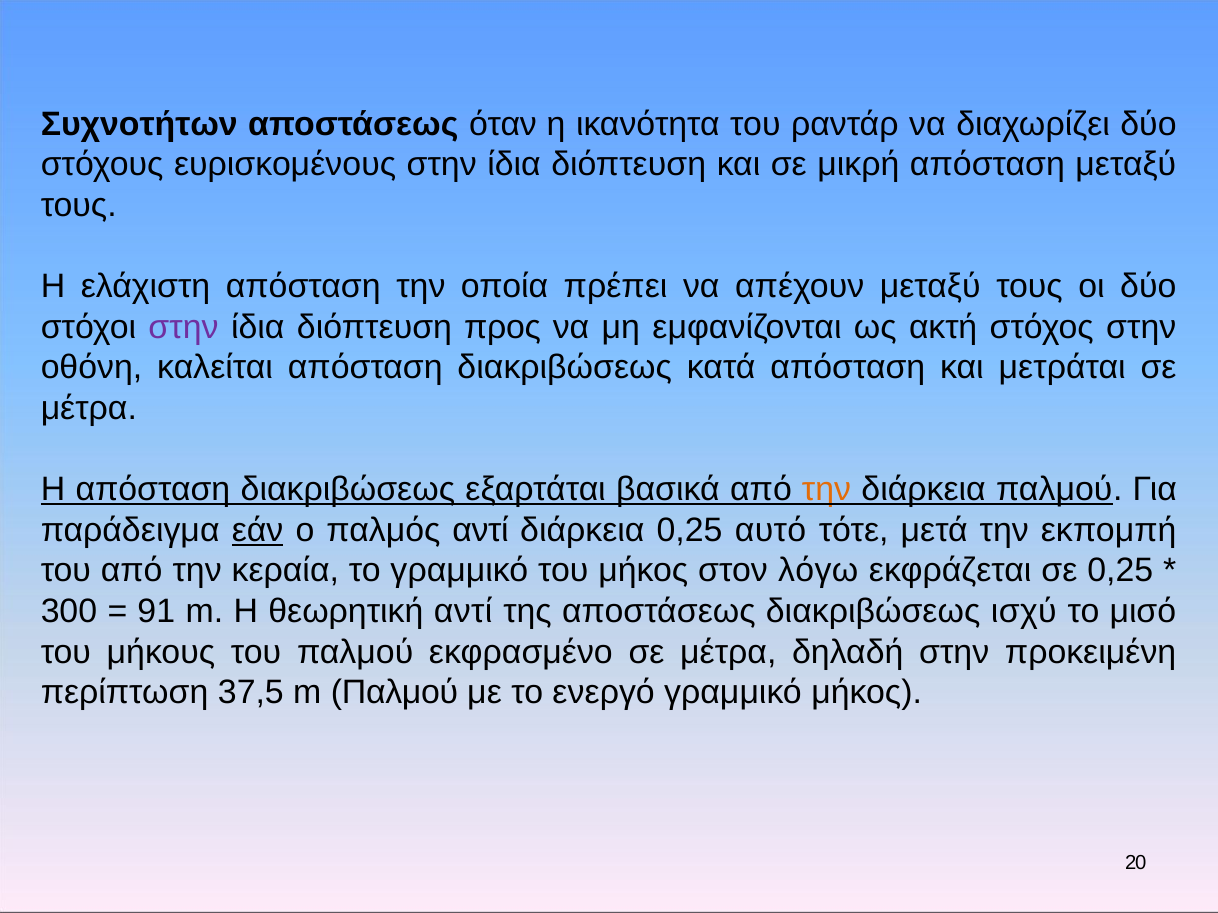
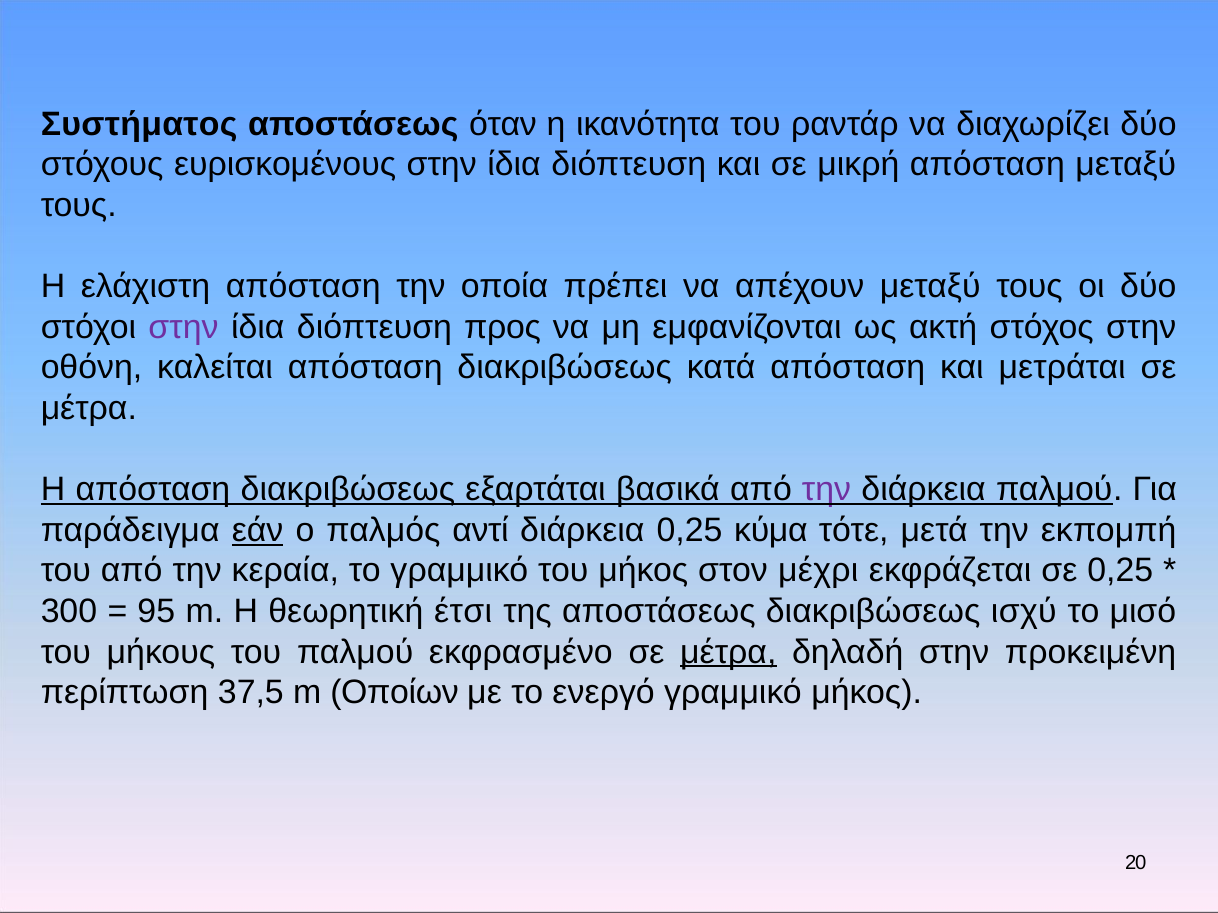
Συχνοτήτων: Συχνοτήτων -> Συστήματος
την at (827, 490) colour: orange -> purple
αυτό: αυτό -> κύμα
λόγω: λόγω -> μέχρι
91: 91 -> 95
θεωρητική αντί: αντί -> έτσι
μέτρα at (728, 652) underline: none -> present
m Παλμού: Παλμού -> Οποίων
